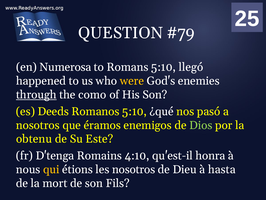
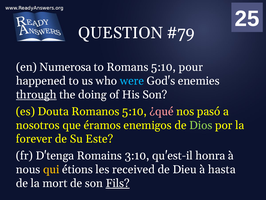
llegó: llegó -> pour
were colour: yellow -> light blue
como: como -> doing
Deeds: Deeds -> Douta
¿qué colour: white -> pink
obtenu: obtenu -> forever
4:10: 4:10 -> 3:10
les nosotros: nosotros -> received
Fils underline: none -> present
